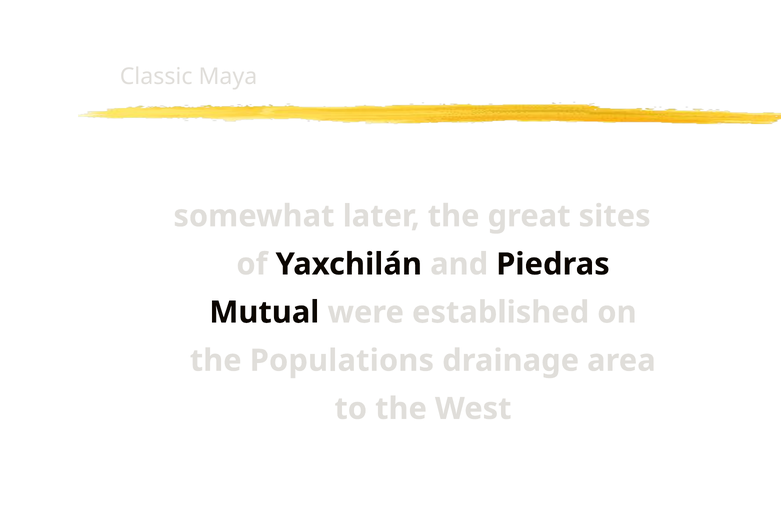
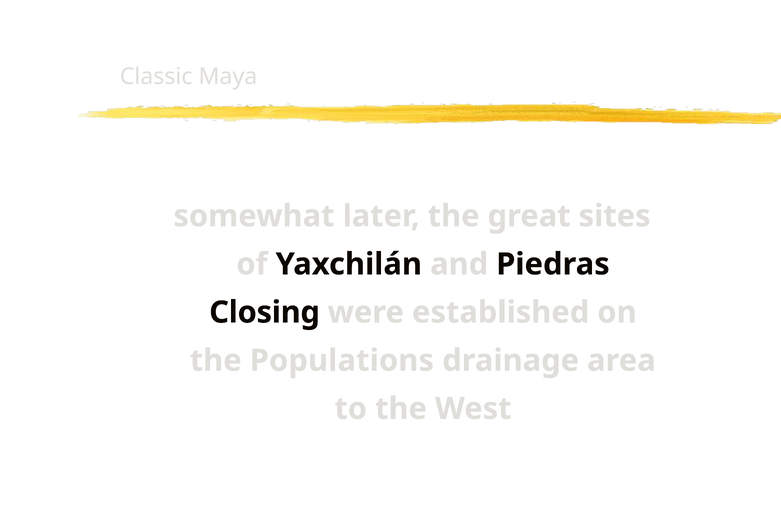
Mutual: Mutual -> Closing
